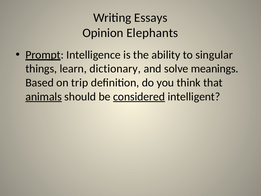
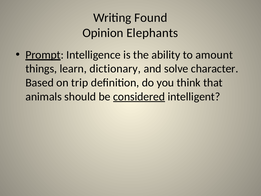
Essays: Essays -> Found
singular: singular -> amount
meanings: meanings -> character
animals underline: present -> none
